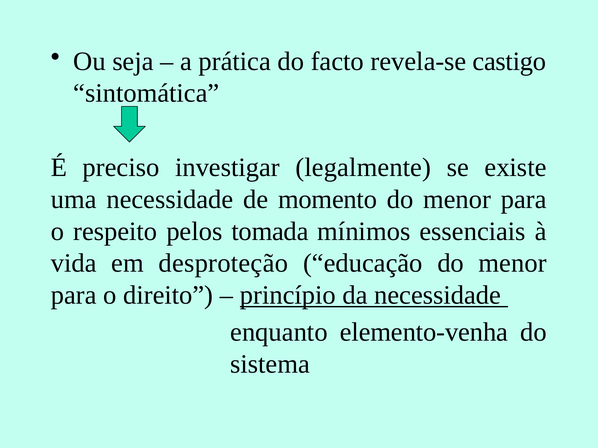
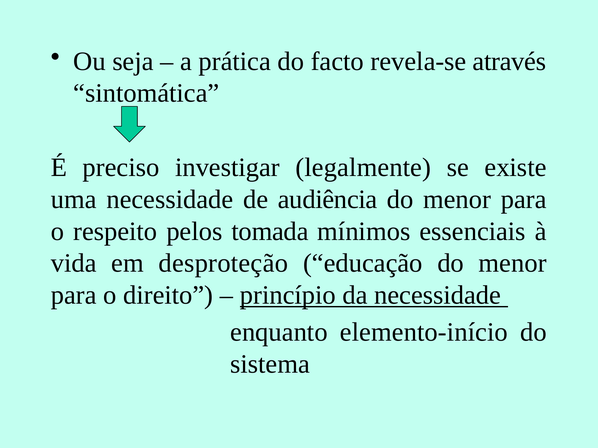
castigo: castigo -> através
momento: momento -> audiência
elemento-venha: elemento-venha -> elemento-início
